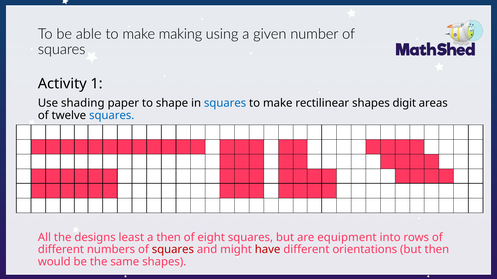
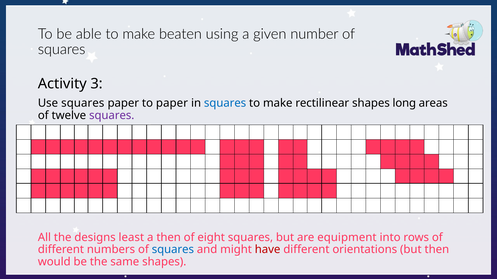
making: making -> beaten
1: 1 -> 3
Use shading: shading -> squares
to shape: shape -> paper
digit: digit -> long
squares at (112, 115) colour: blue -> purple
squares at (173, 250) colour: red -> blue
